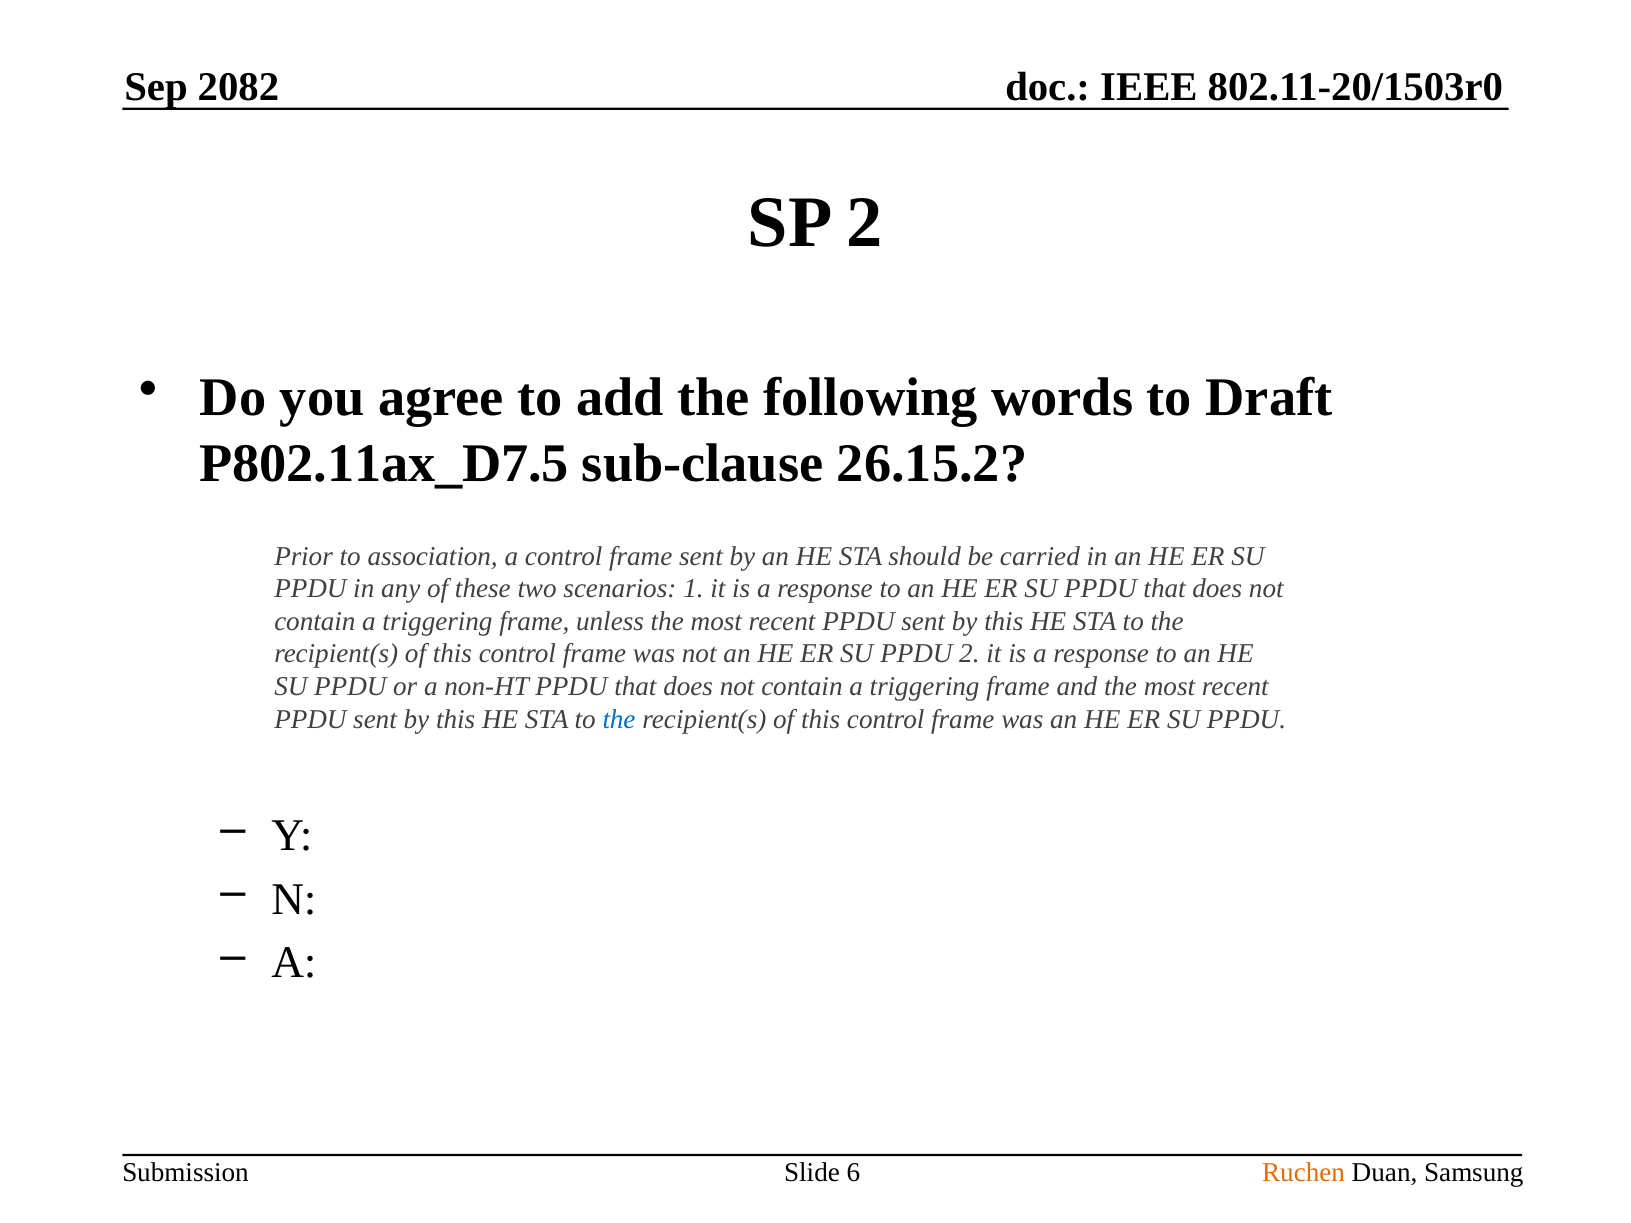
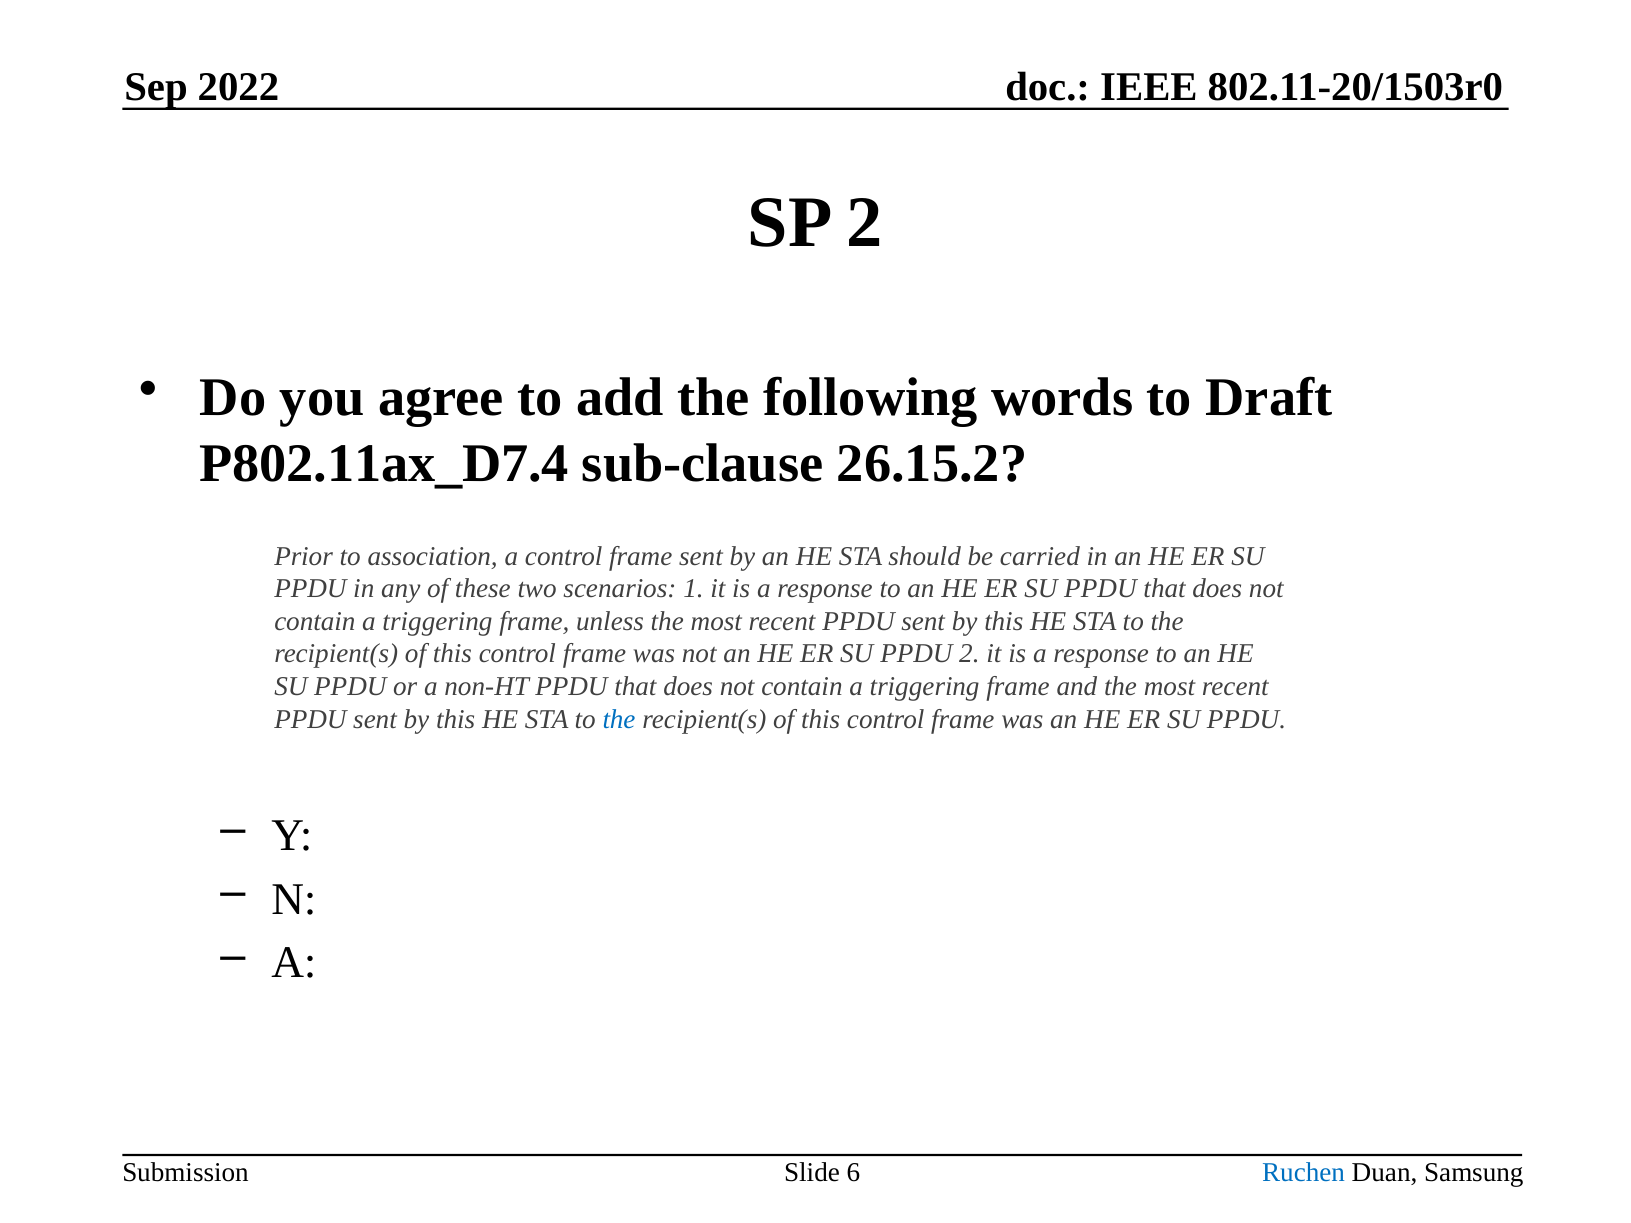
2082: 2082 -> 2022
P802.11ax_D7.5: P802.11ax_D7.5 -> P802.11ax_D7.4
Ruchen colour: orange -> blue
